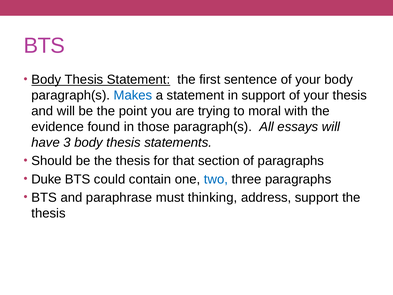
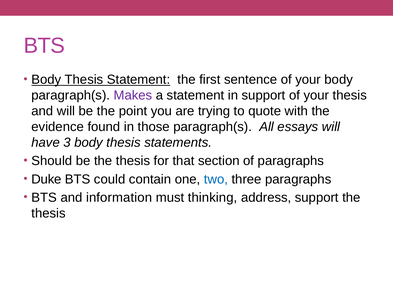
Makes colour: blue -> purple
moral: moral -> quote
paraphrase: paraphrase -> information
